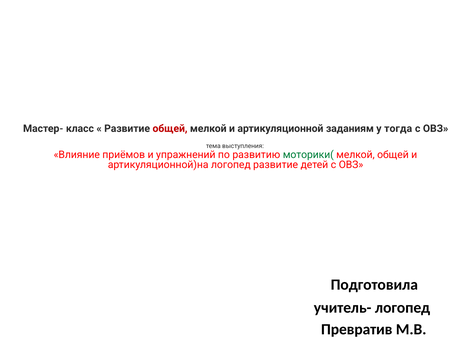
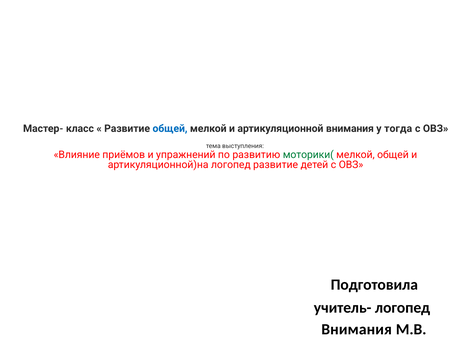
общей at (170, 128) colour: red -> blue
артикуляционной заданиям: заданиям -> внимания
Превратив at (357, 329): Превратив -> Внимания
